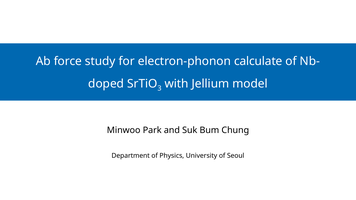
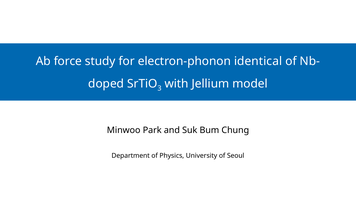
calculate: calculate -> identical
